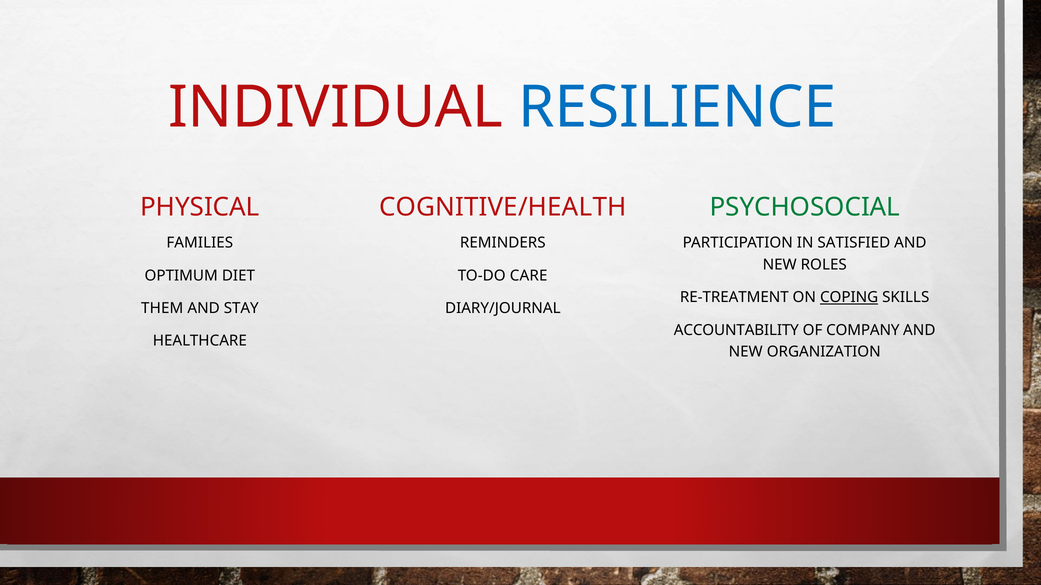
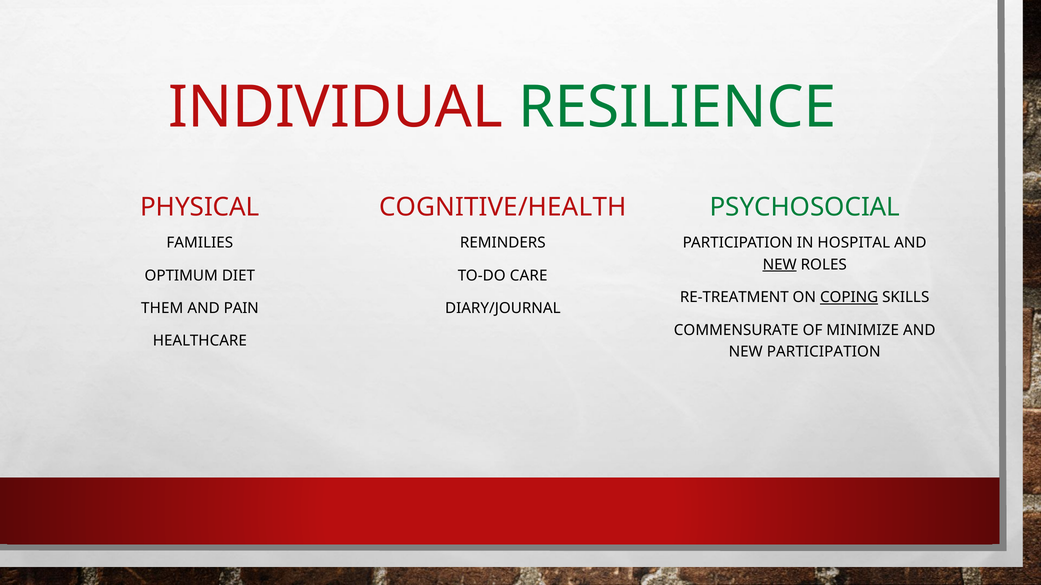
RESILIENCE colour: blue -> green
SATISFIED: SATISFIED -> HOSPITAL
NEW at (780, 265) underline: none -> present
STAY: STAY -> PAIN
ACCOUNTABILITY: ACCOUNTABILITY -> COMMENSURATE
COMPANY: COMPANY -> MINIMIZE
NEW ORGANIZATION: ORGANIZATION -> PARTICIPATION
